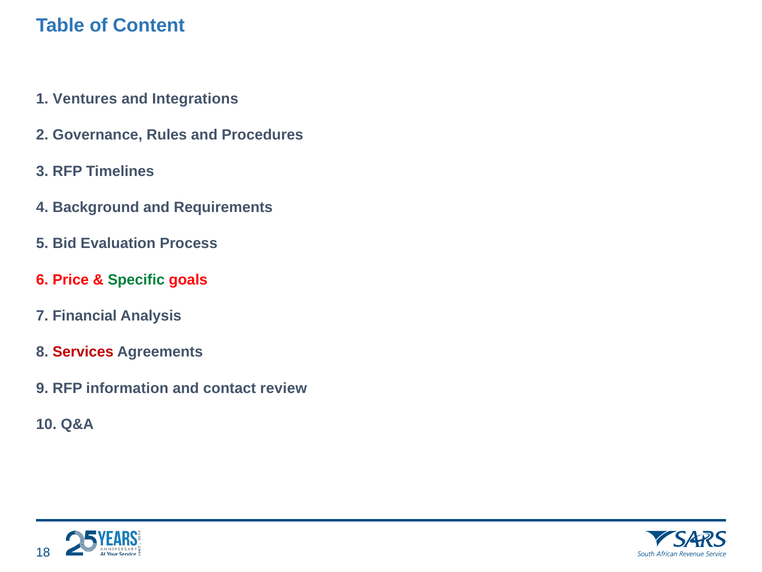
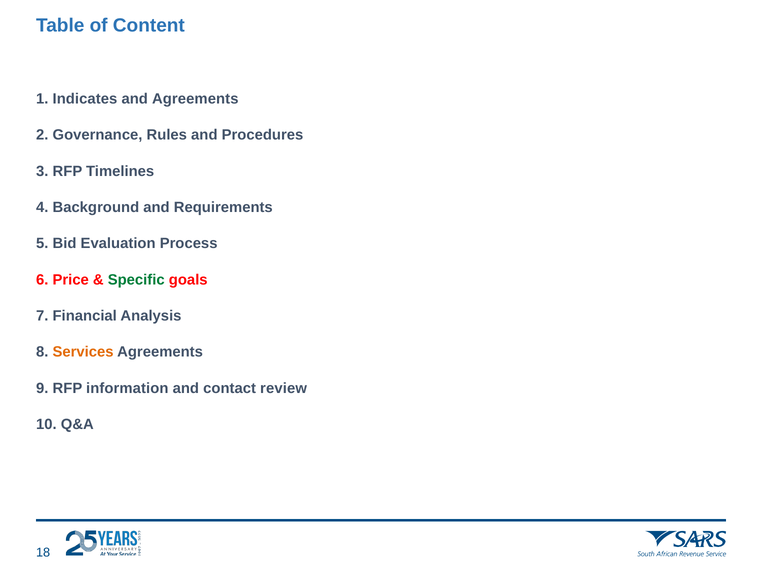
Ventures: Ventures -> Indicates
and Integrations: Integrations -> Agreements
Services colour: red -> orange
